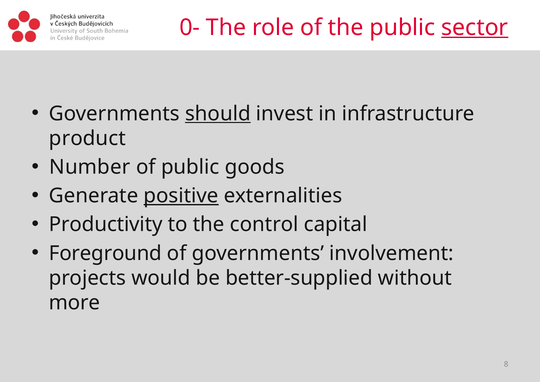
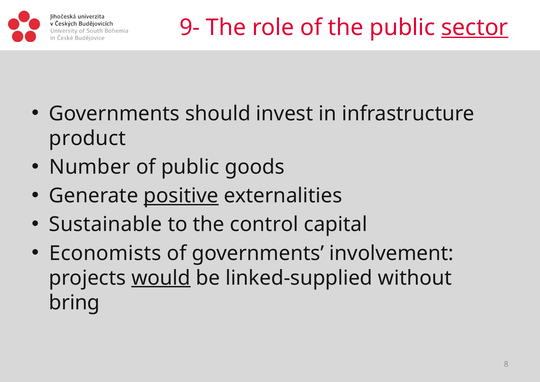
0-: 0- -> 9-
should underline: present -> none
Productivity: Productivity -> Sustainable
Foreground: Foreground -> Economists
would underline: none -> present
better-supplied: better-supplied -> linked-supplied
more: more -> bring
